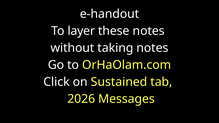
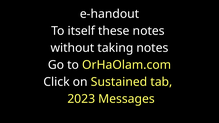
layer: layer -> itself
2026: 2026 -> 2023
